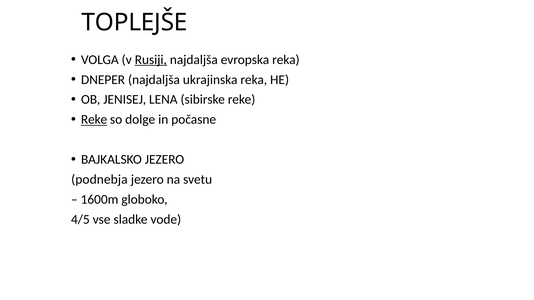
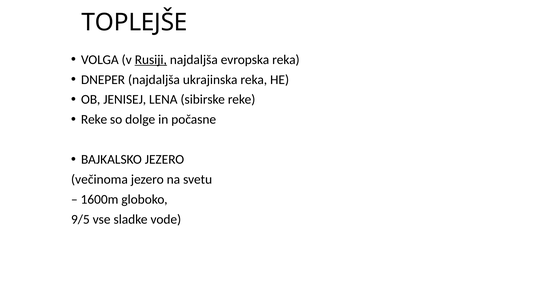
Reke at (94, 120) underline: present -> none
podnebja: podnebja -> večinoma
4/5: 4/5 -> 9/5
